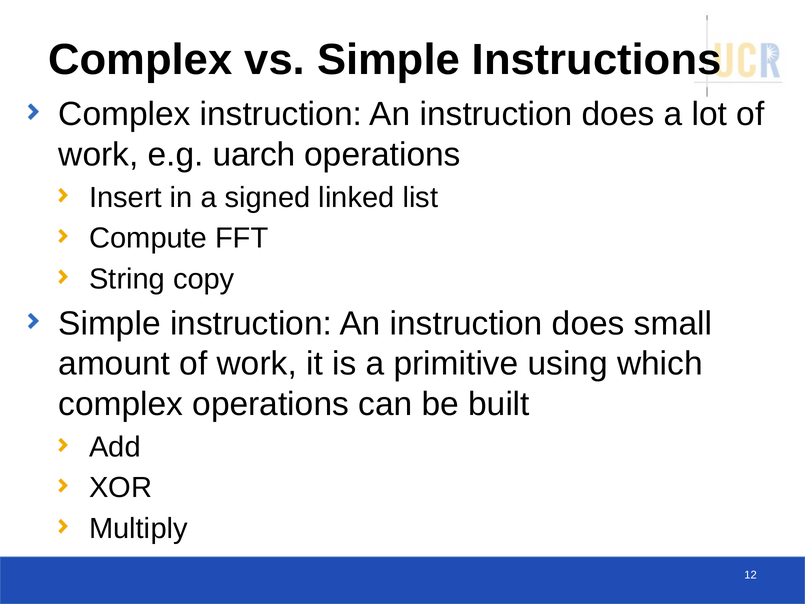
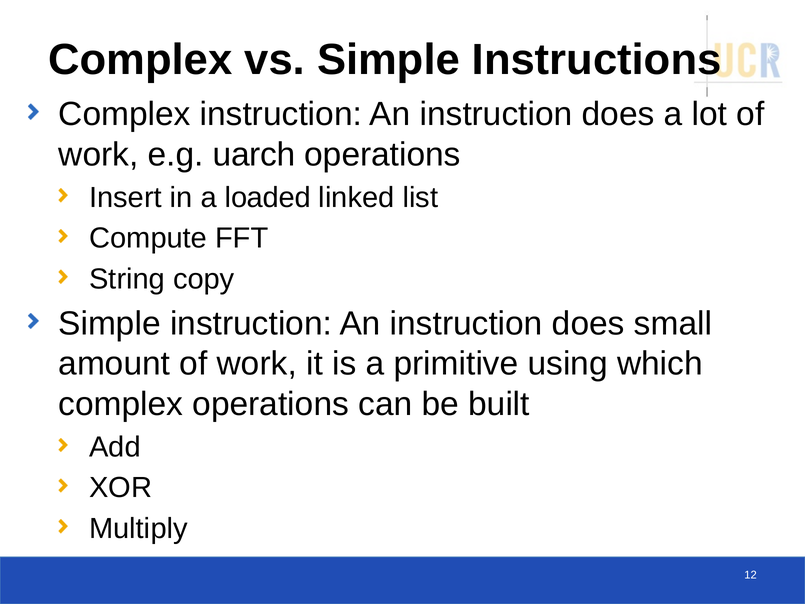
signed: signed -> loaded
